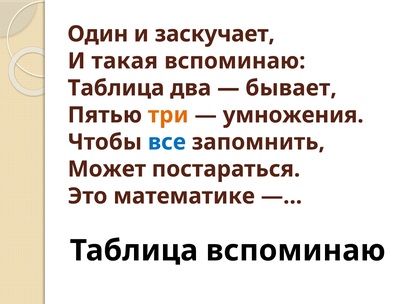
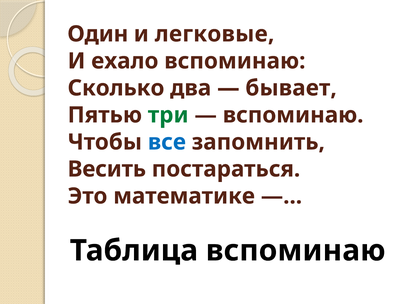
заскучает: заскучает -> легковые
такая: такая -> ехало
Таблица at (116, 88): Таблица -> Сколько
три colour: orange -> green
умножения at (293, 115): умножения -> вспоминаю
Может: Может -> Весить
